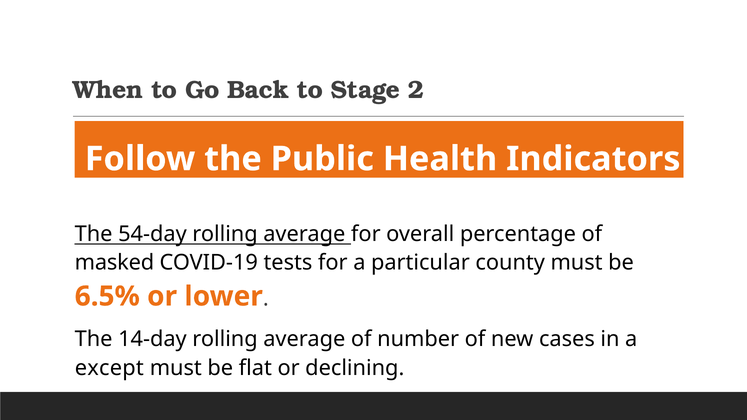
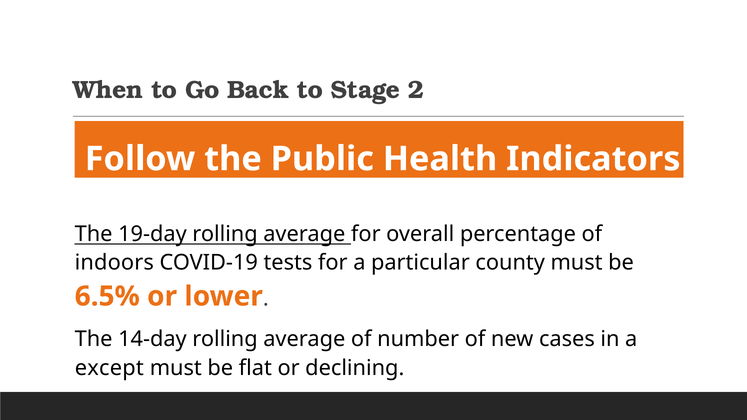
54-day: 54-day -> 19-day
masked: masked -> indoors
